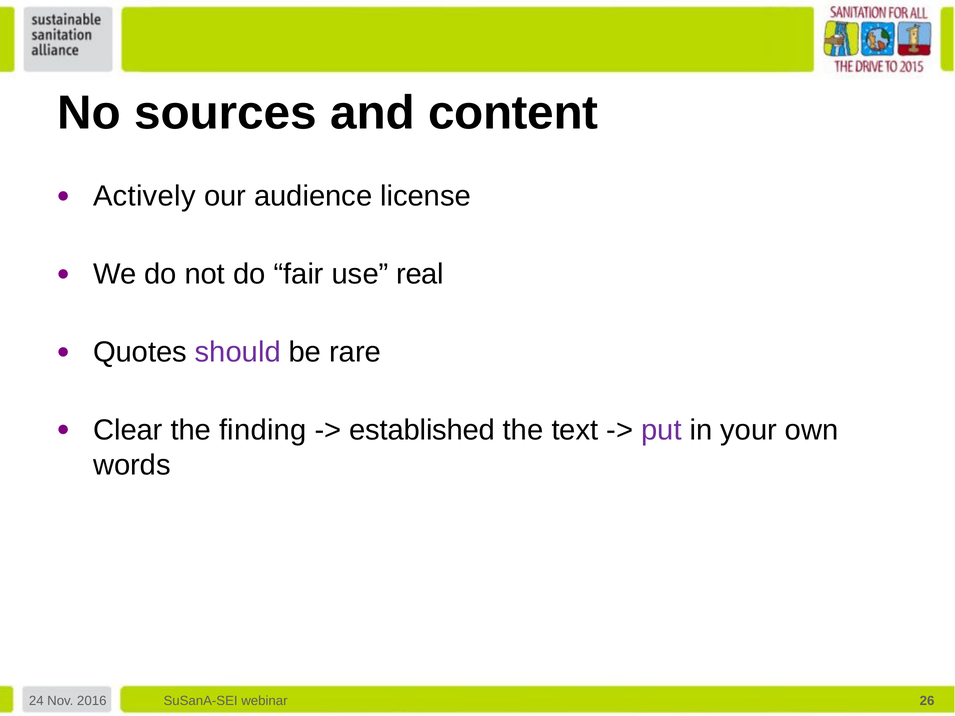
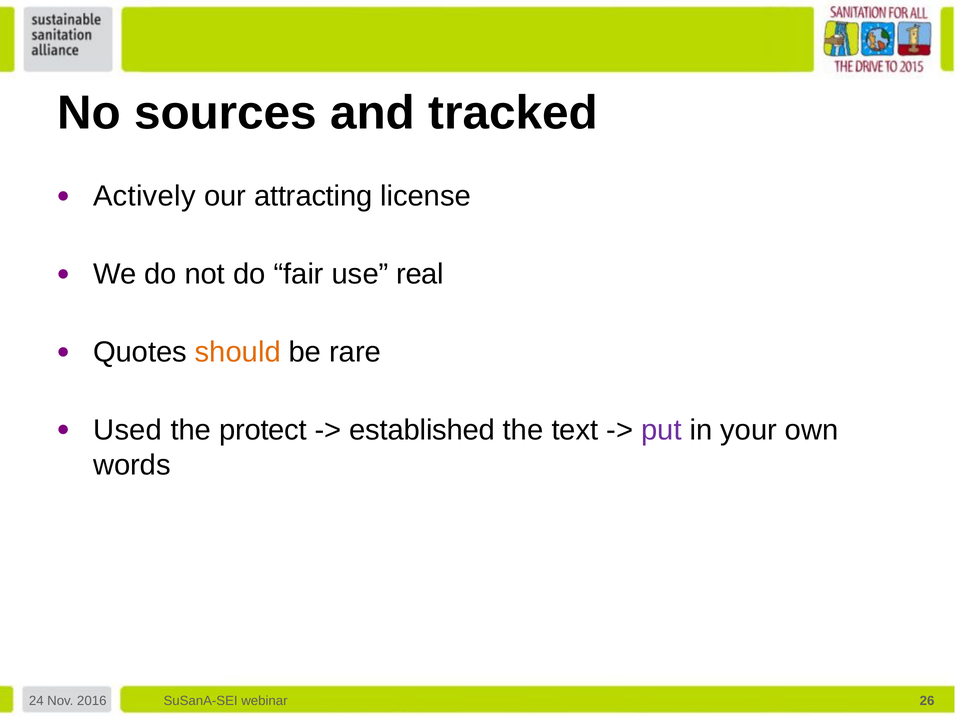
content: content -> tracked
audience: audience -> attracting
should colour: purple -> orange
Clear: Clear -> Used
finding: finding -> protect
